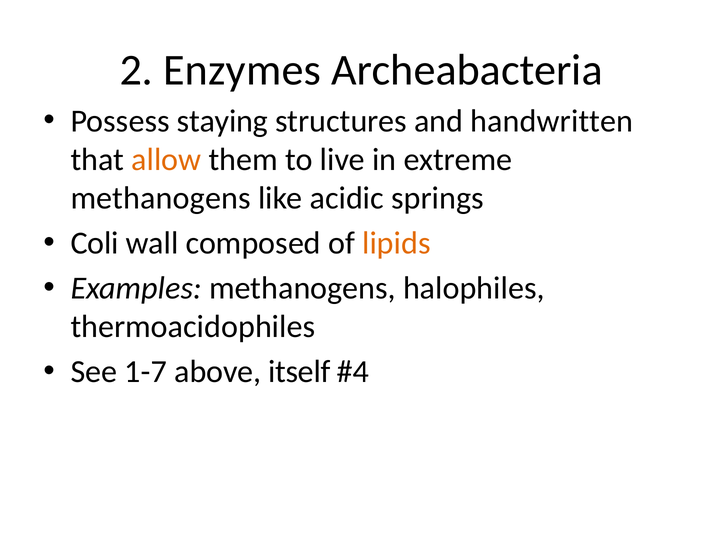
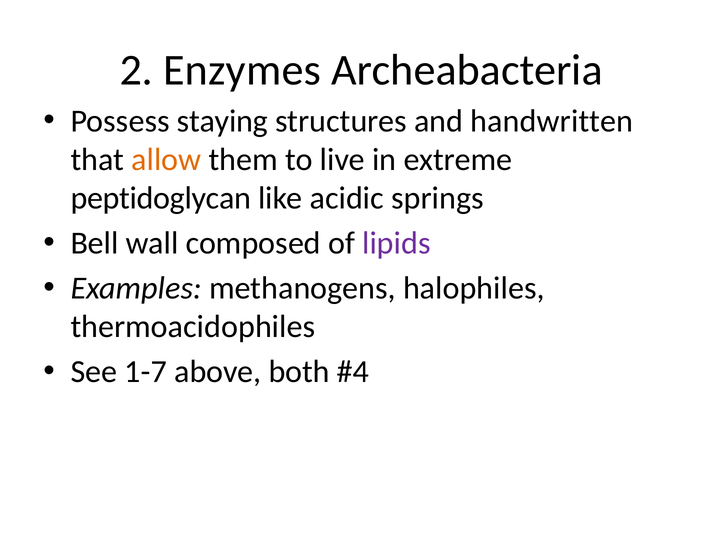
methanogens at (161, 198): methanogens -> peptidoglycan
Coli: Coli -> Bell
lipids colour: orange -> purple
itself: itself -> both
